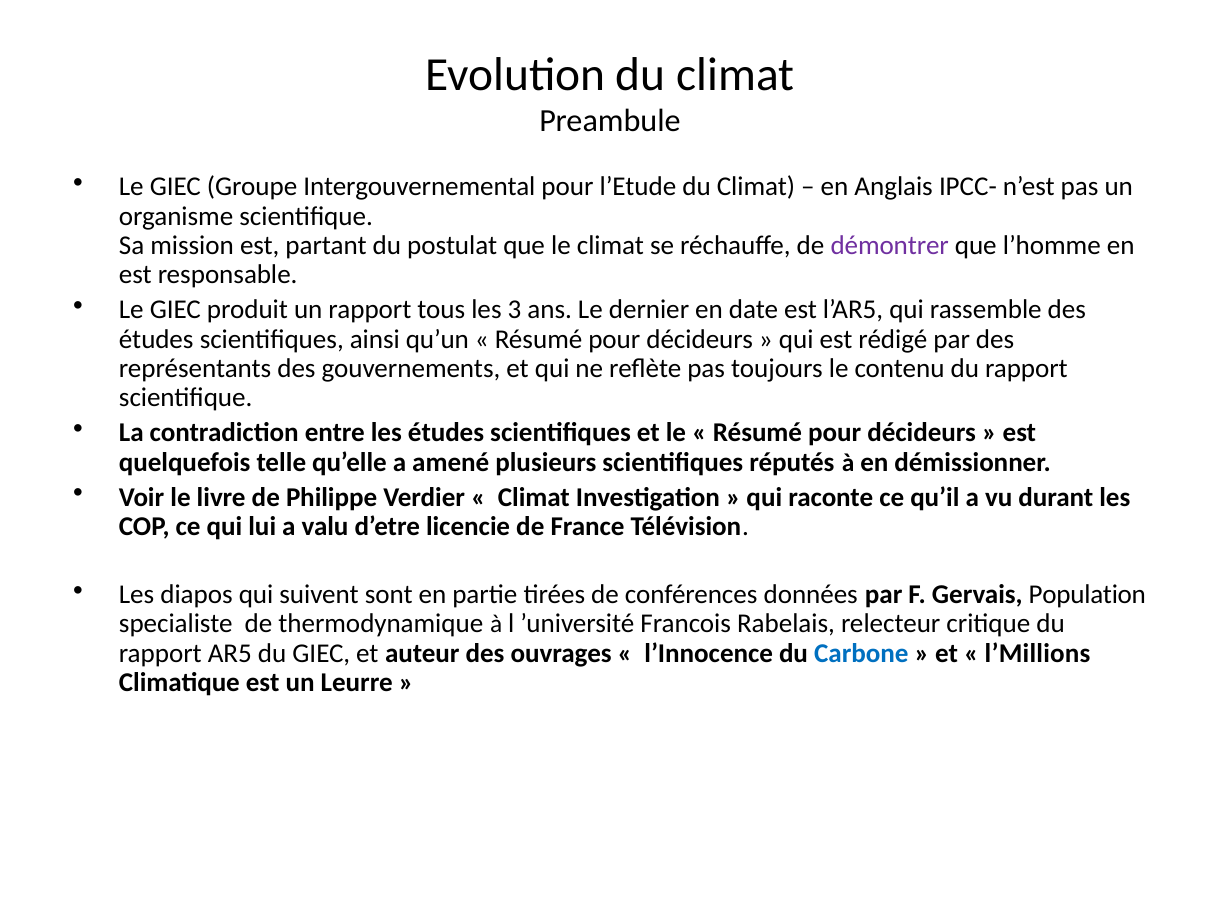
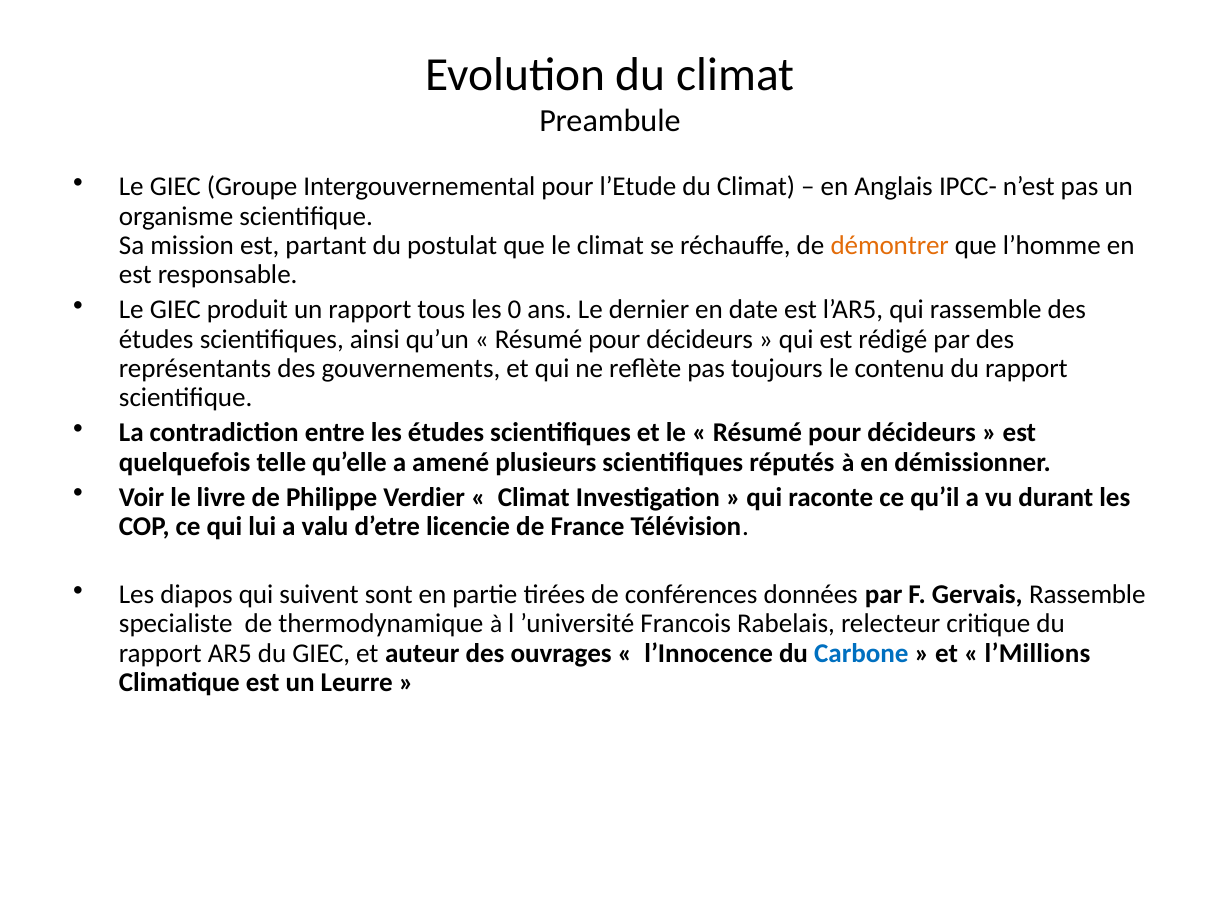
démontrer colour: purple -> orange
3: 3 -> 0
Gervais Population: Population -> Rassemble
